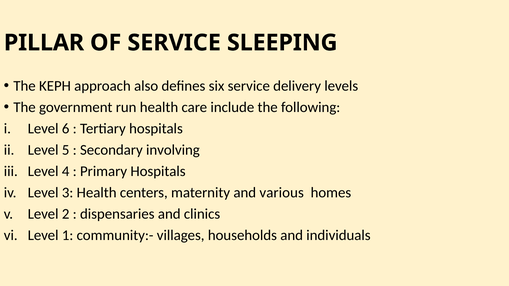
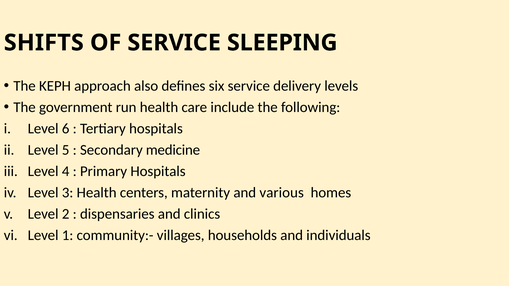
PILLAR: PILLAR -> SHIFTS
involving: involving -> medicine
